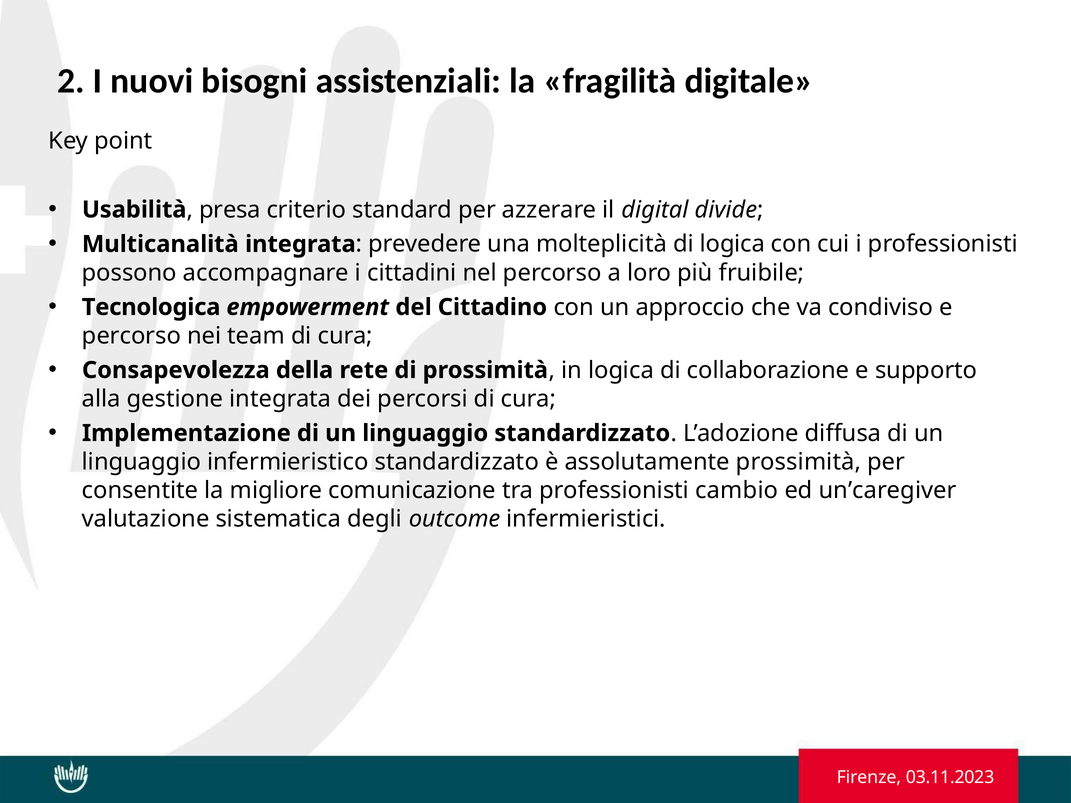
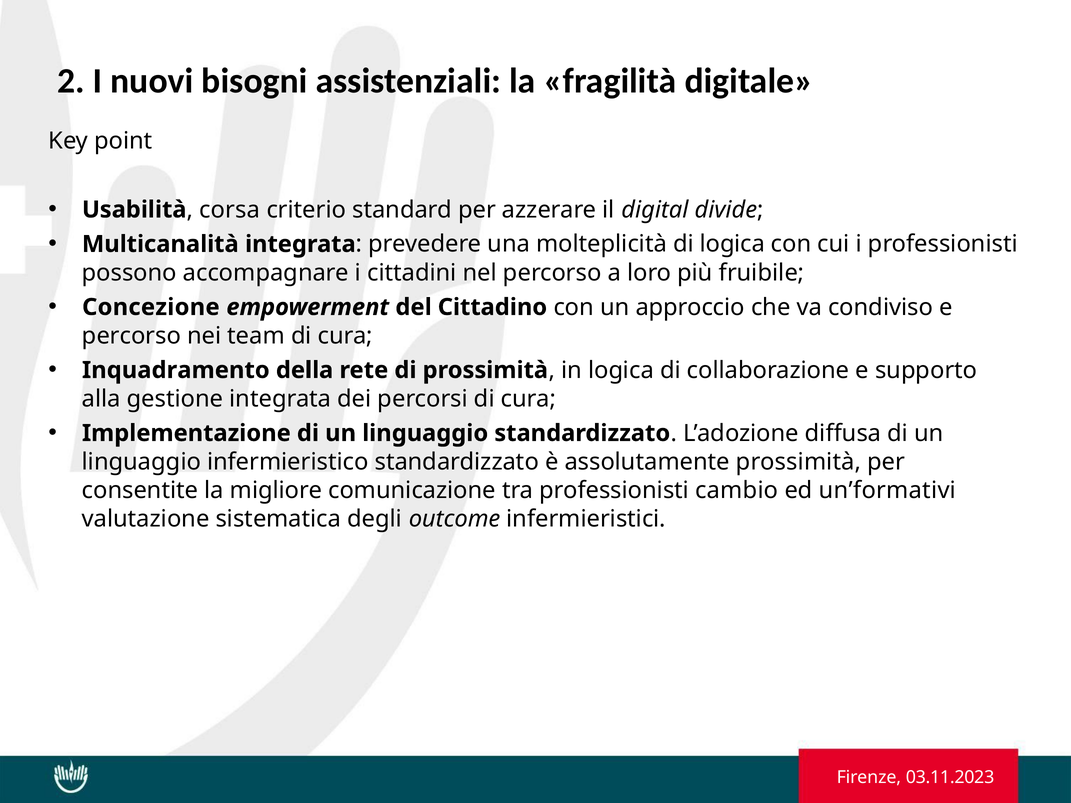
presa: presa -> corsa
Tecnologica: Tecnologica -> Concezione
Consapevolezza: Consapevolezza -> Inquadramento
un’caregiver: un’caregiver -> un’formativi
